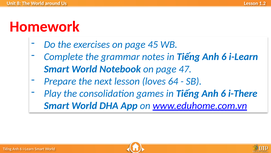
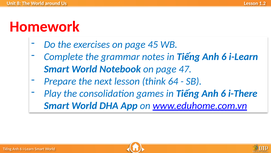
loves: loves -> think
